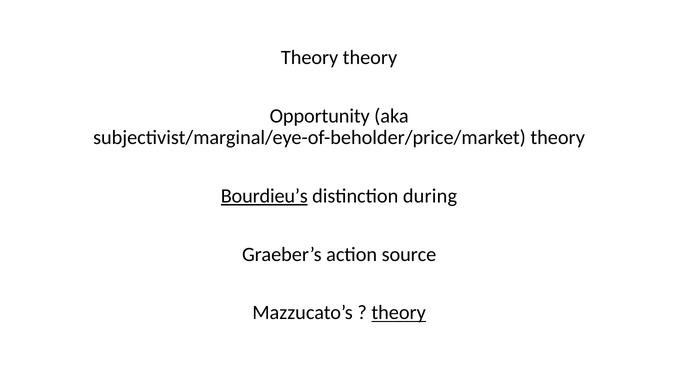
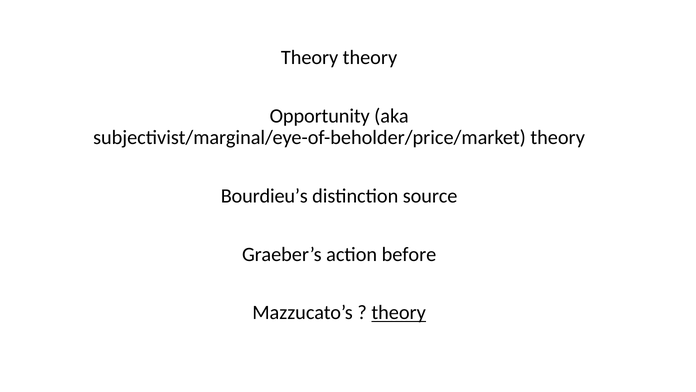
Bourdieu’s underline: present -> none
during: during -> source
source: source -> before
